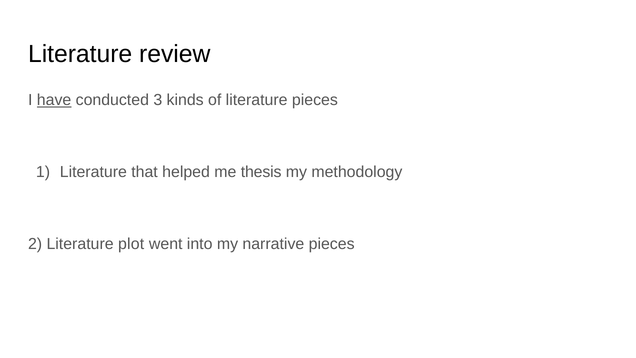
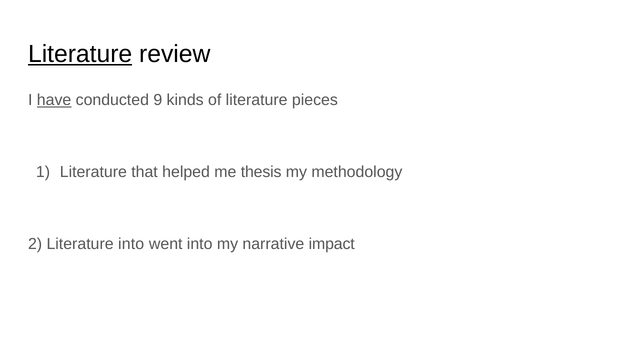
Literature at (80, 54) underline: none -> present
3: 3 -> 9
Literature plot: plot -> into
narrative pieces: pieces -> impact
